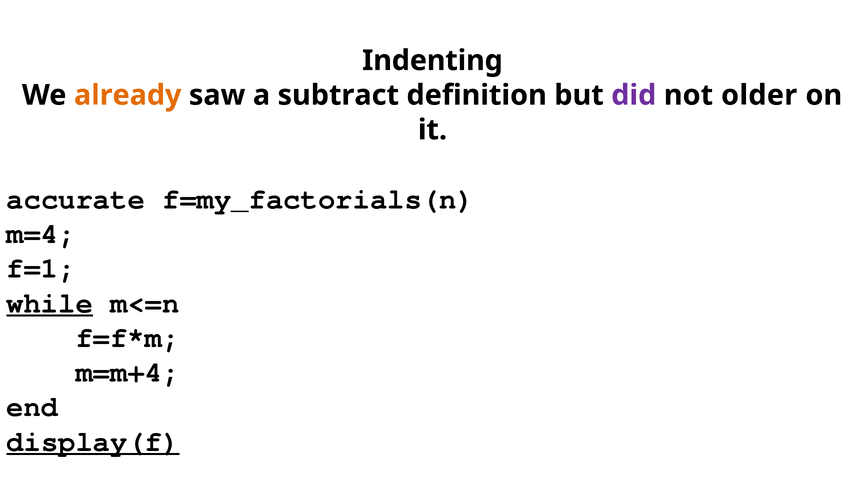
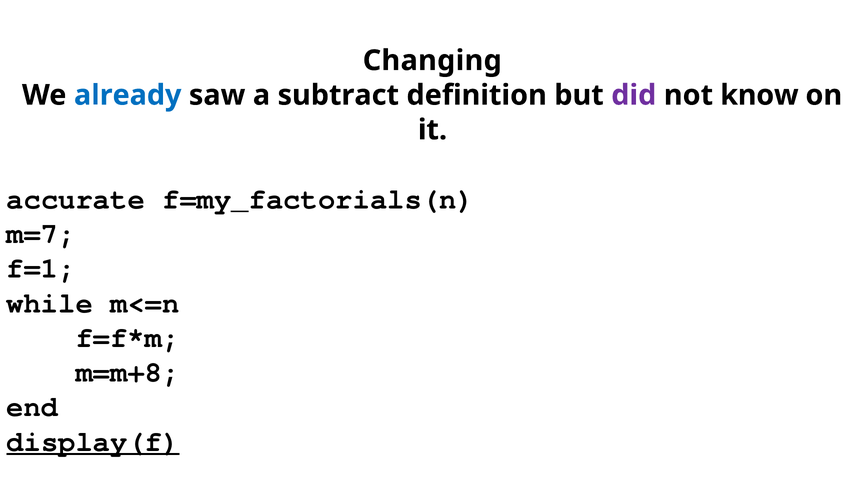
Indenting: Indenting -> Changing
already colour: orange -> blue
older: older -> know
m=4: m=4 -> m=7
while underline: present -> none
m=m+4: m=m+4 -> m=m+8
